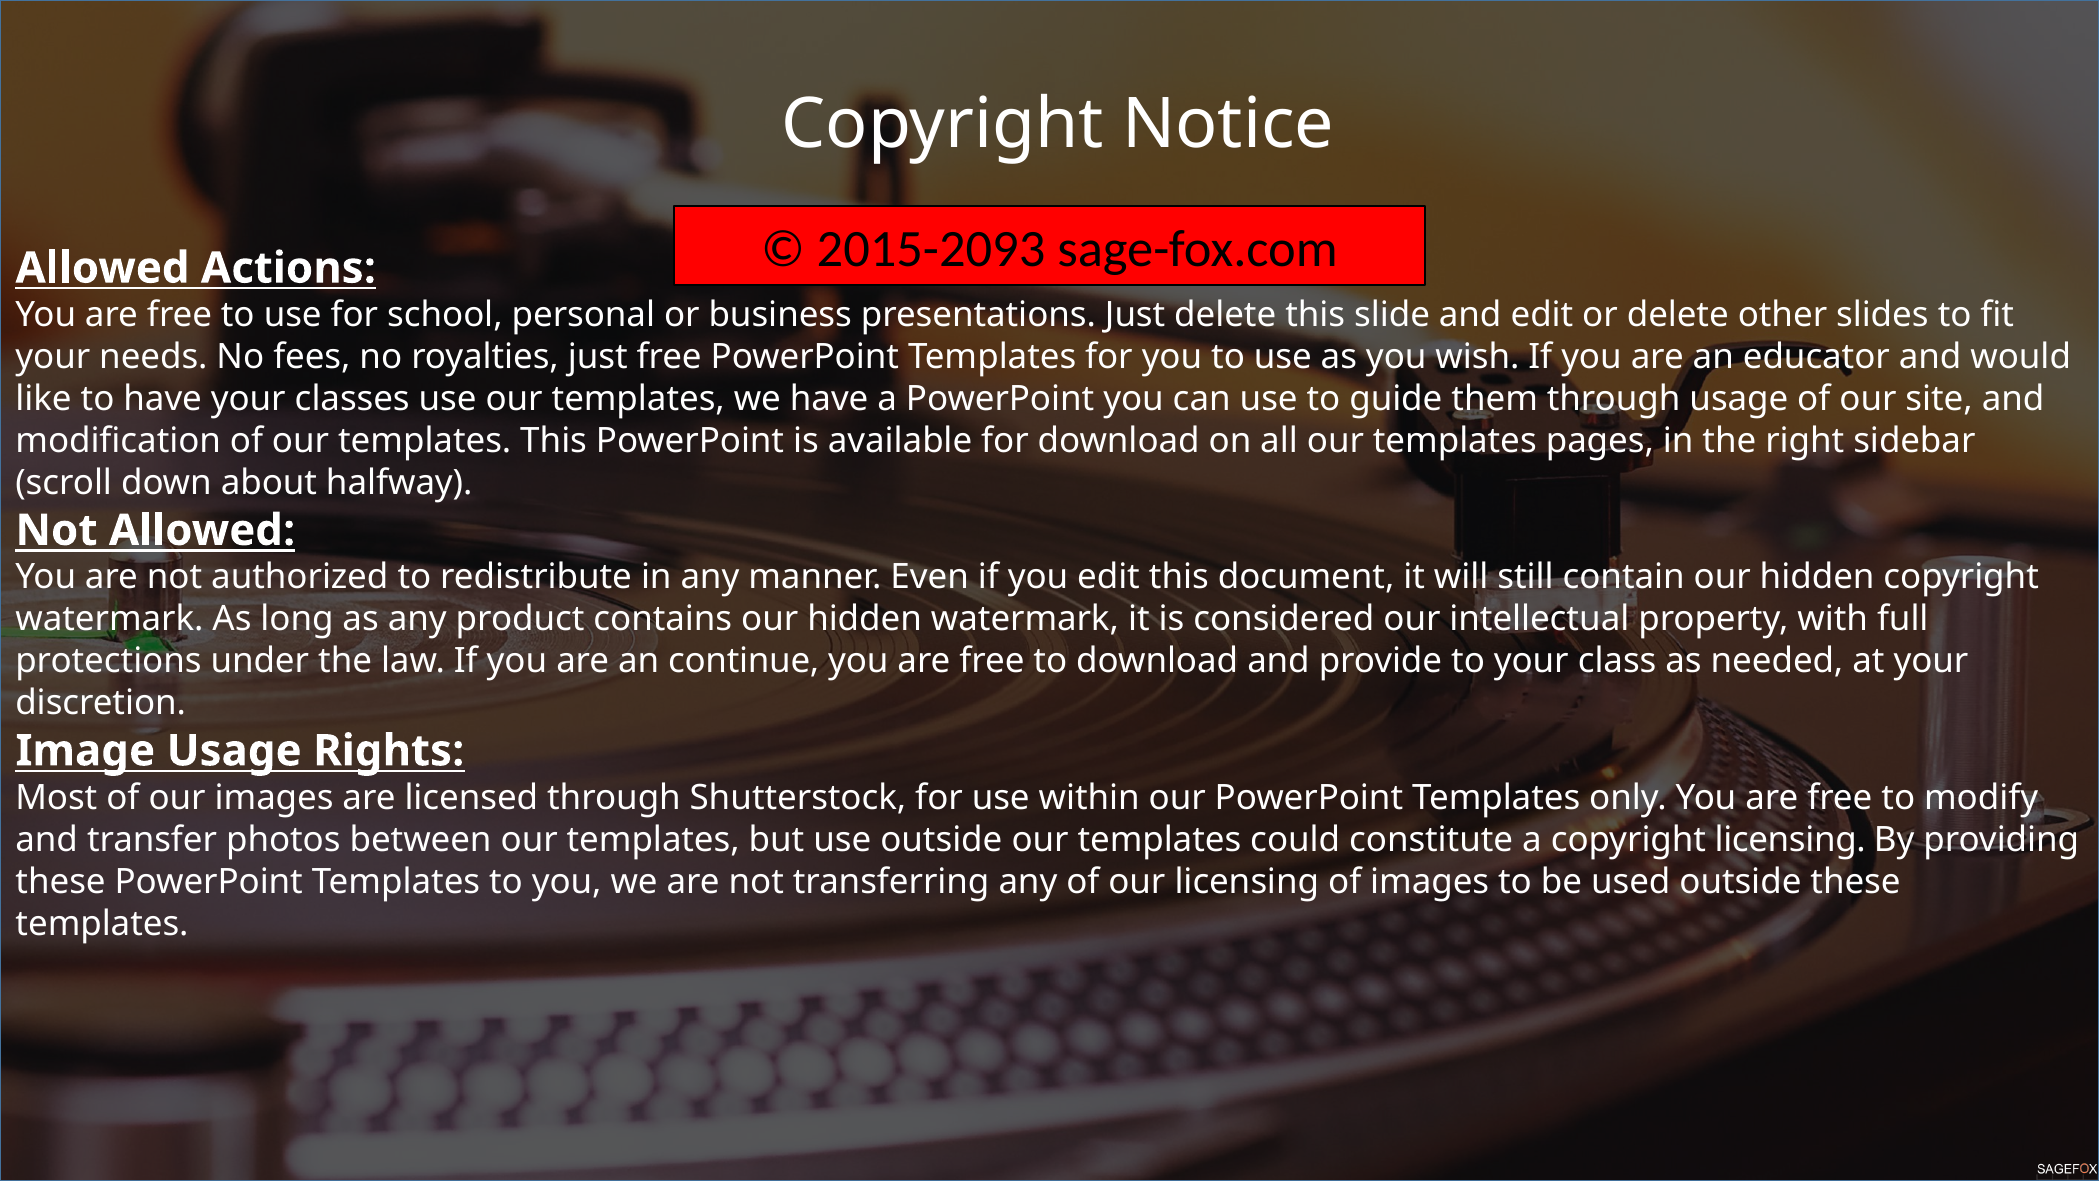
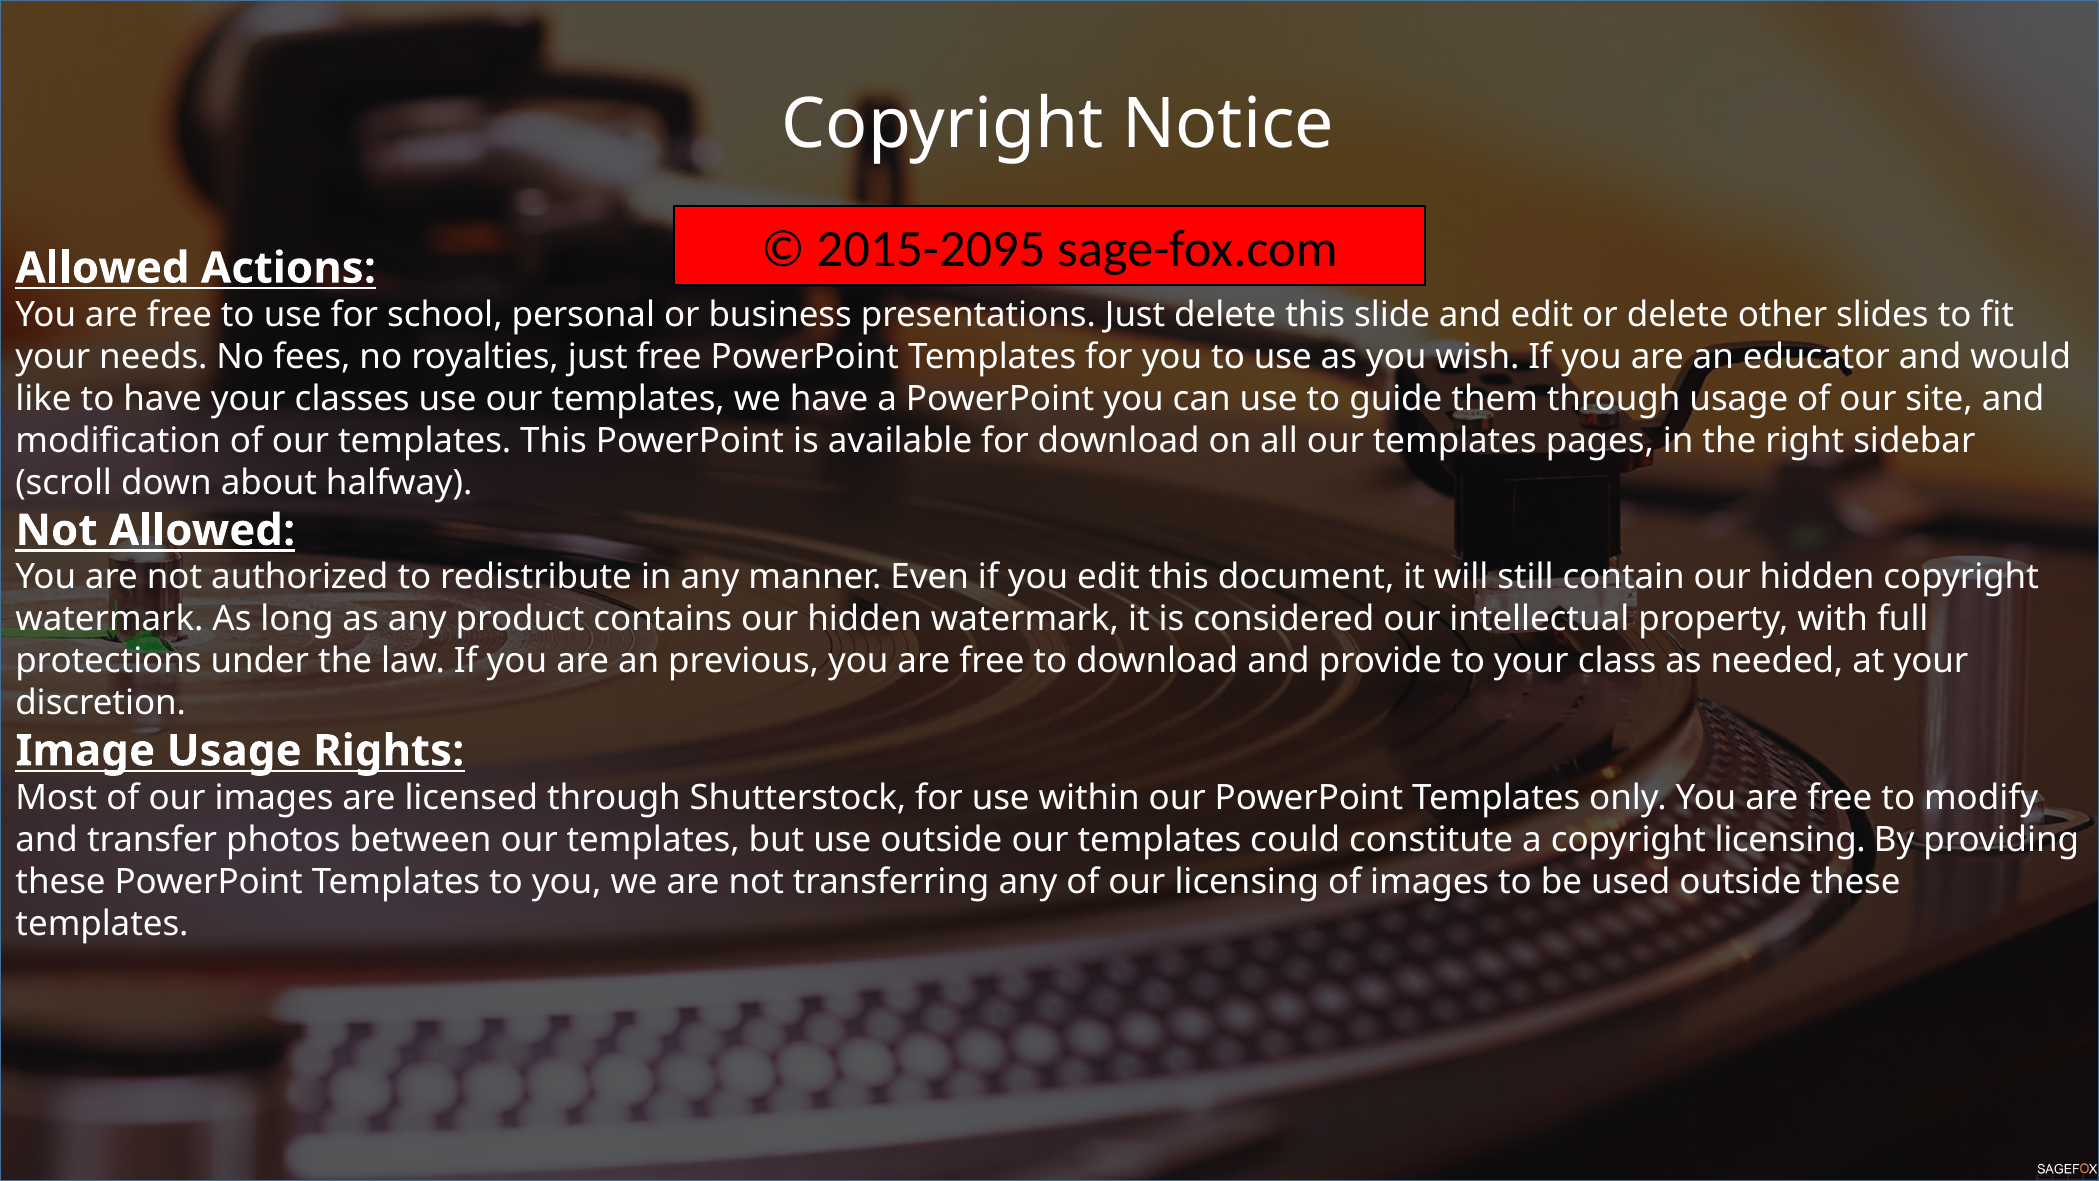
2015-2093: 2015-2093 -> 2015-2095
continue: continue -> previous
